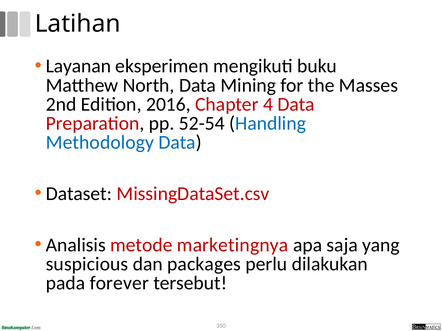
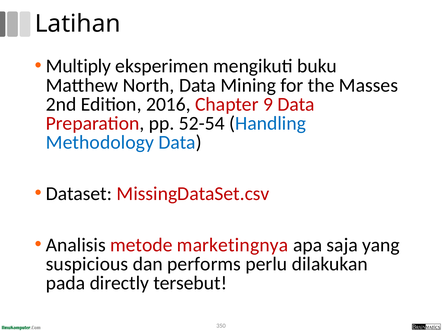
Layanan: Layanan -> Multiply
4: 4 -> 9
packages: packages -> performs
forever: forever -> directly
